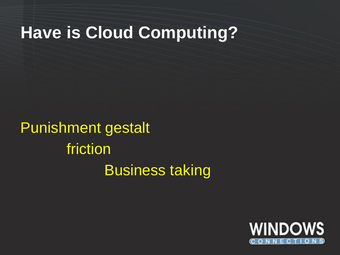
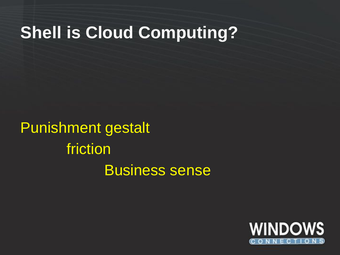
Have: Have -> Shell
taking: taking -> sense
